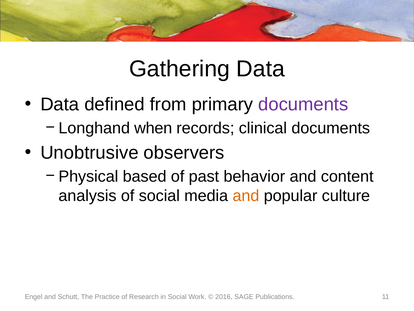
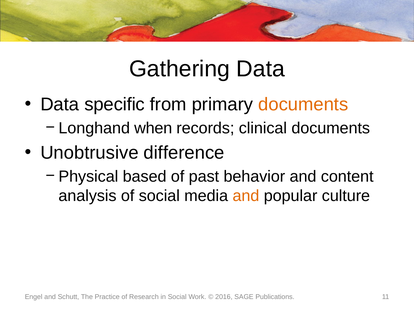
defined: defined -> specific
documents at (303, 104) colour: purple -> orange
observers: observers -> difference
